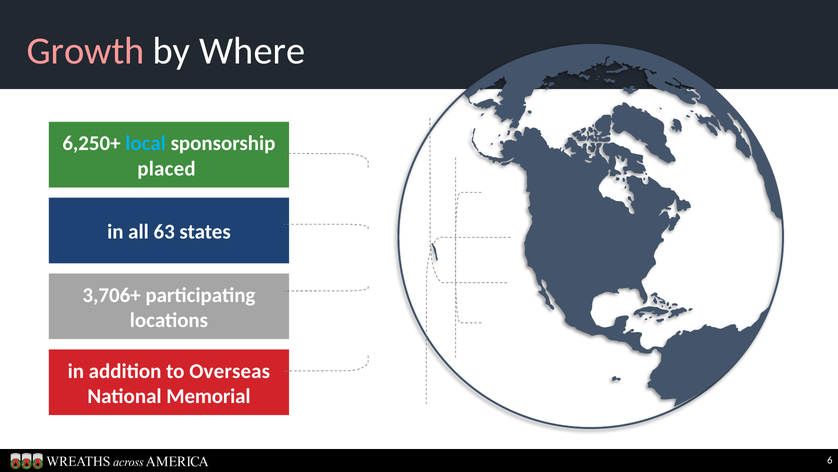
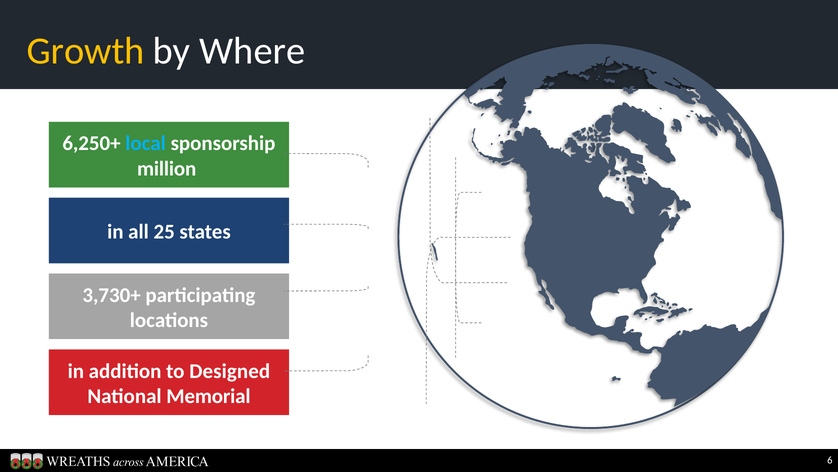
Growth colour: pink -> yellow
placed: placed -> million
63: 63 -> 25
3,706+: 3,706+ -> 3,730+
Overseas: Overseas -> Designed
